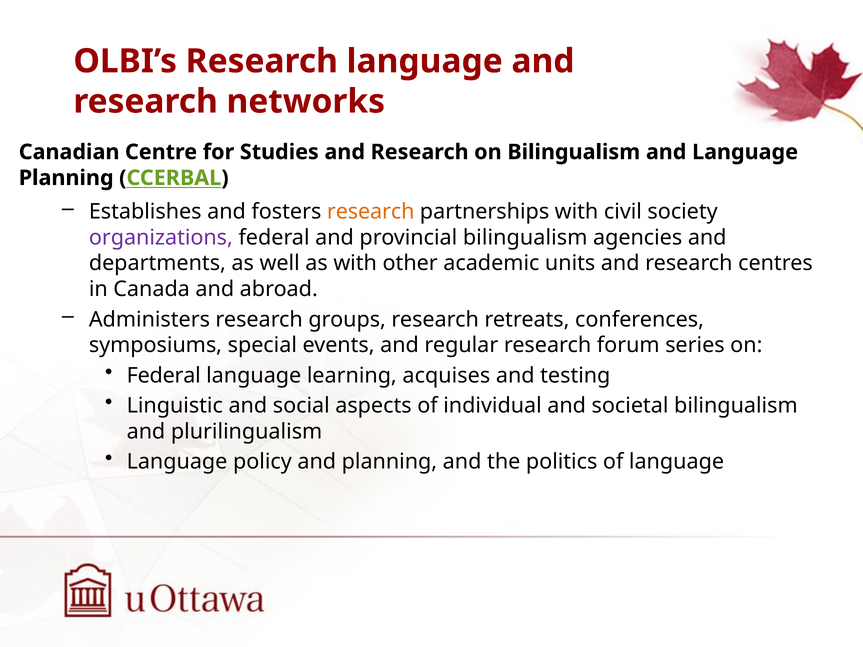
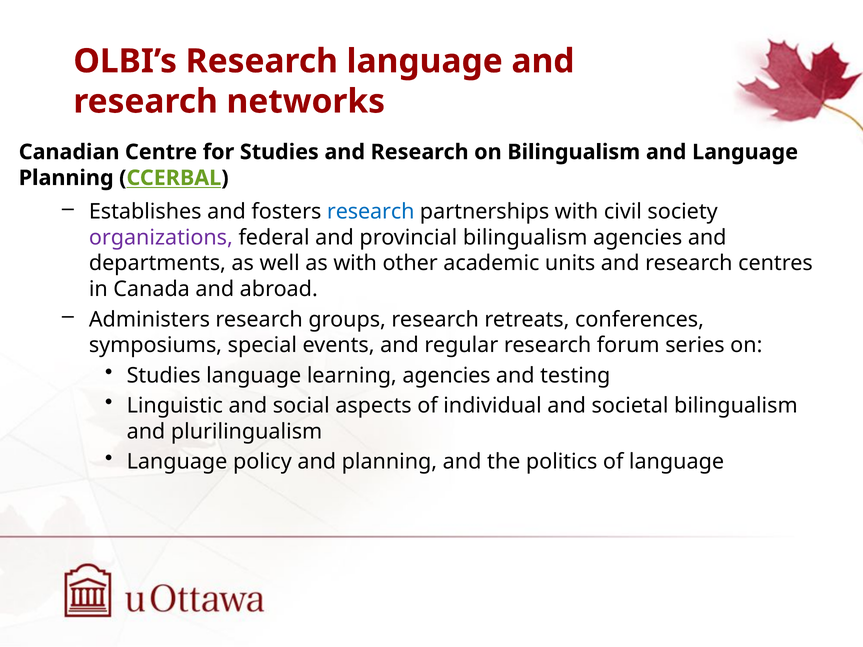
research at (371, 212) colour: orange -> blue
Federal at (164, 376): Federal -> Studies
learning acquises: acquises -> agencies
